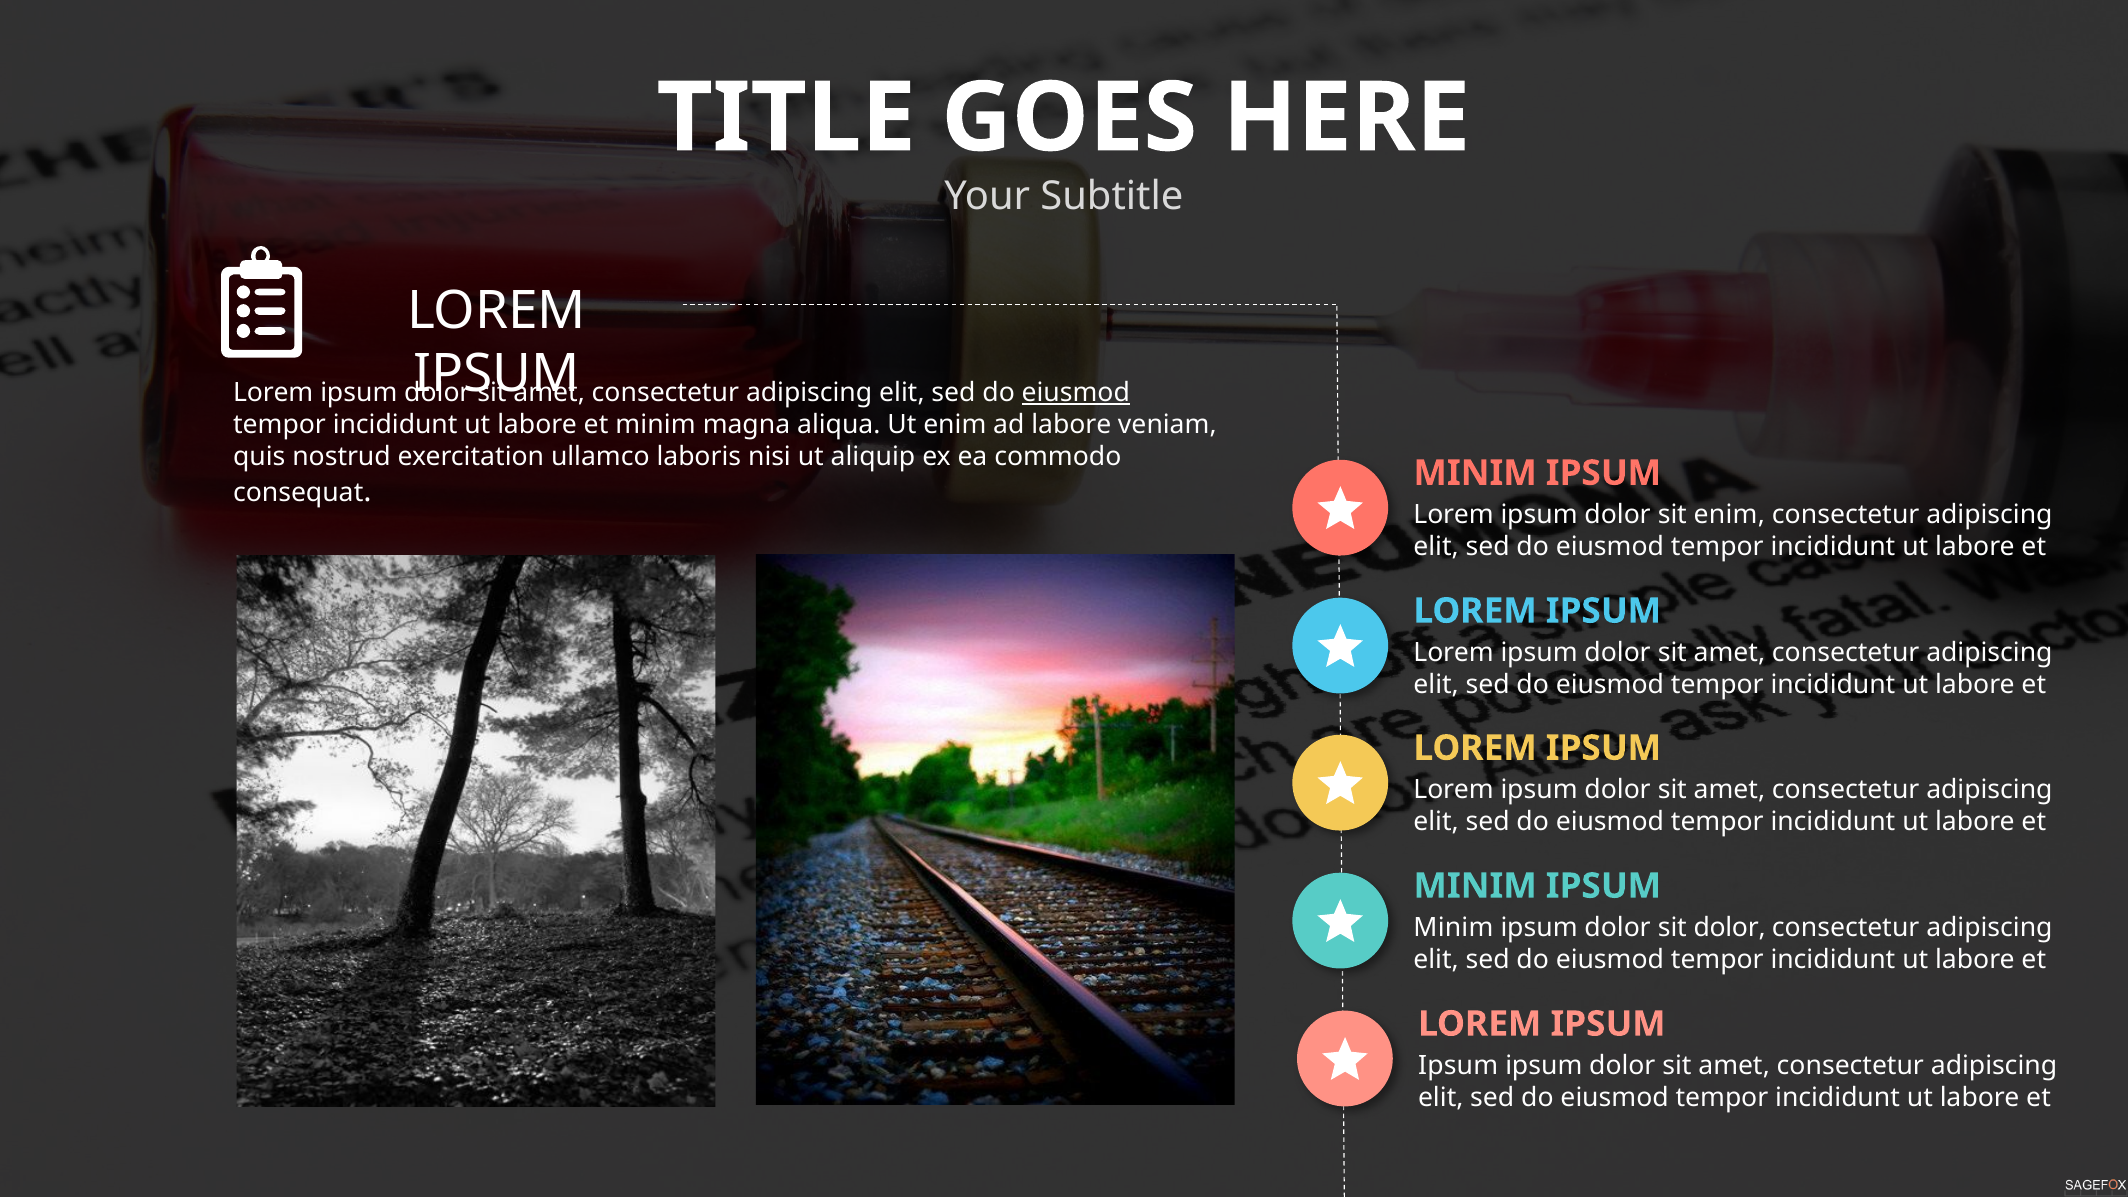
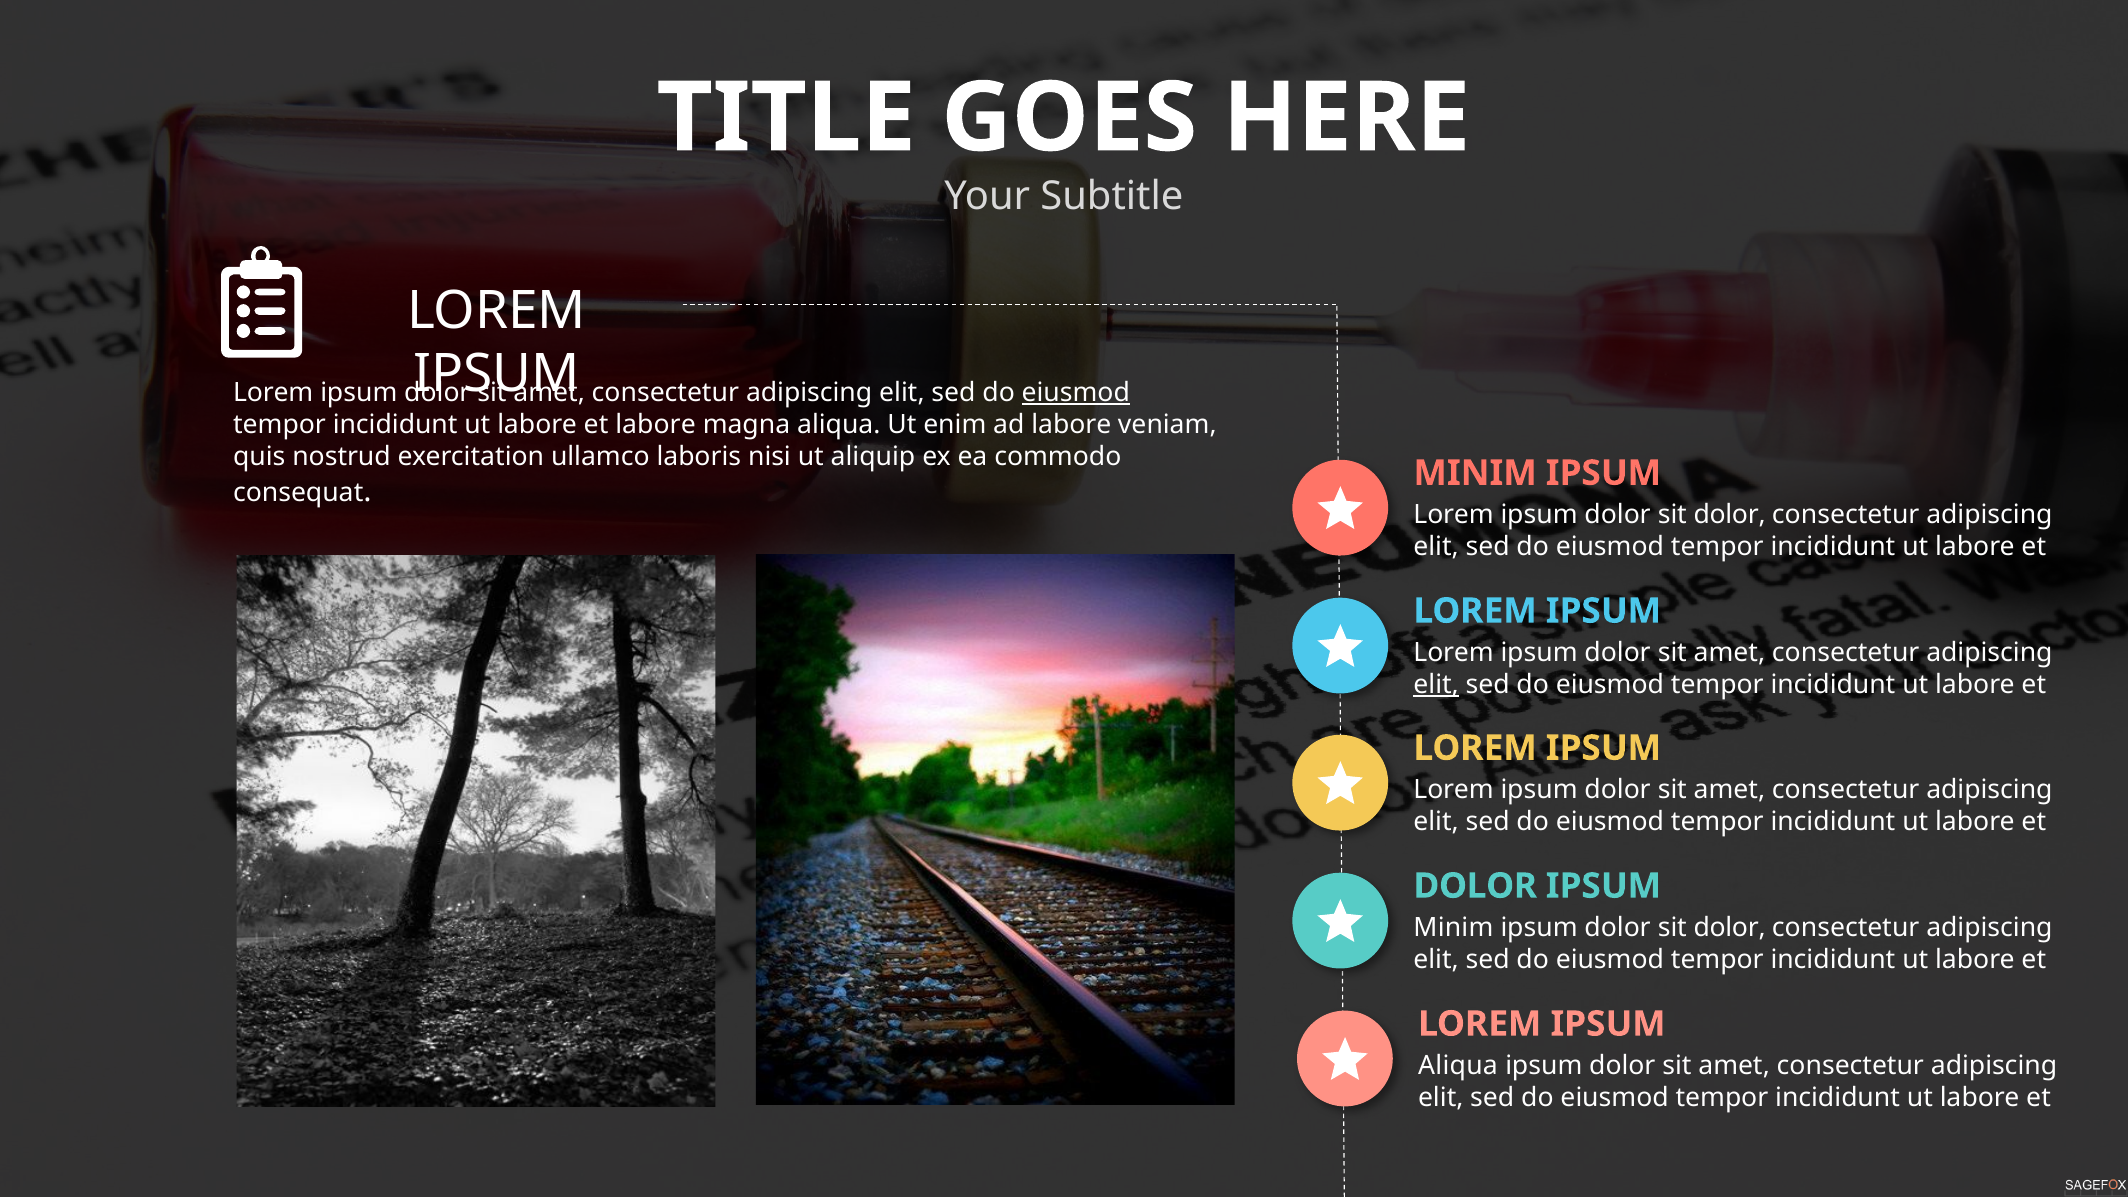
minim at (656, 425): minim -> labore
enim at (1729, 515): enim -> dolor
elit at (1436, 685) underline: none -> present
MINIM at (1475, 886): MINIM -> DOLOR
Ipsum at (1458, 1066): Ipsum -> Aliqua
